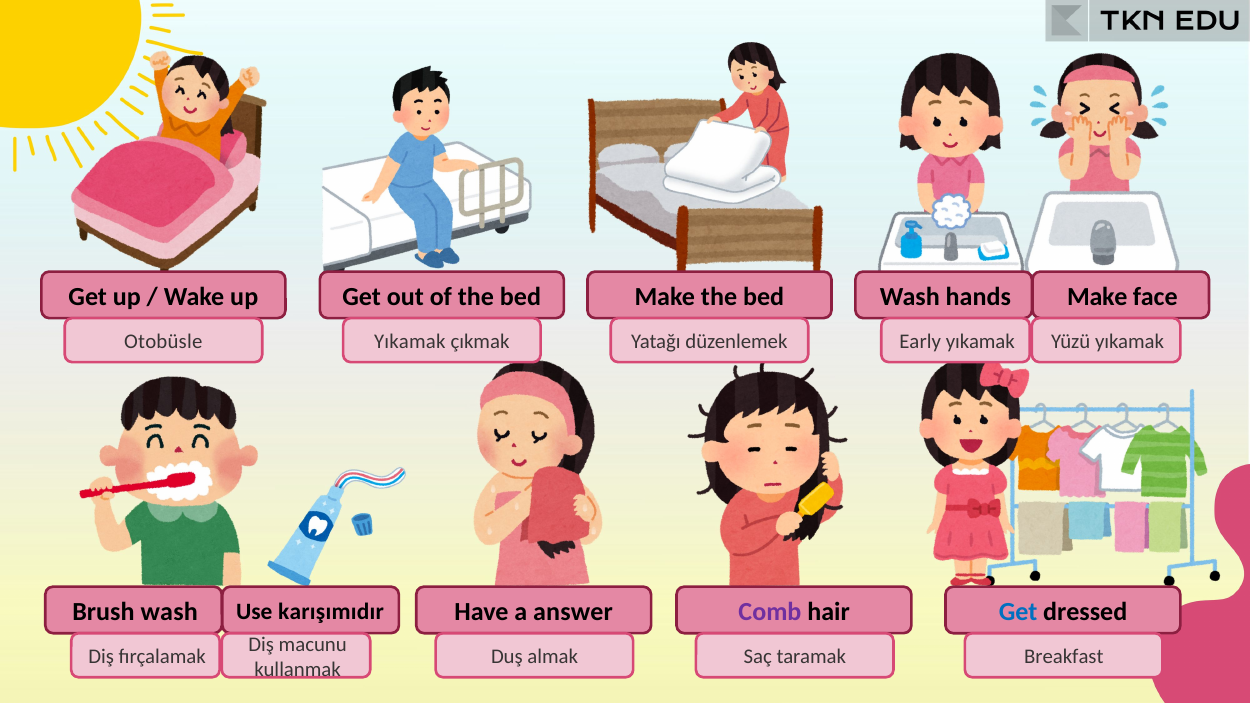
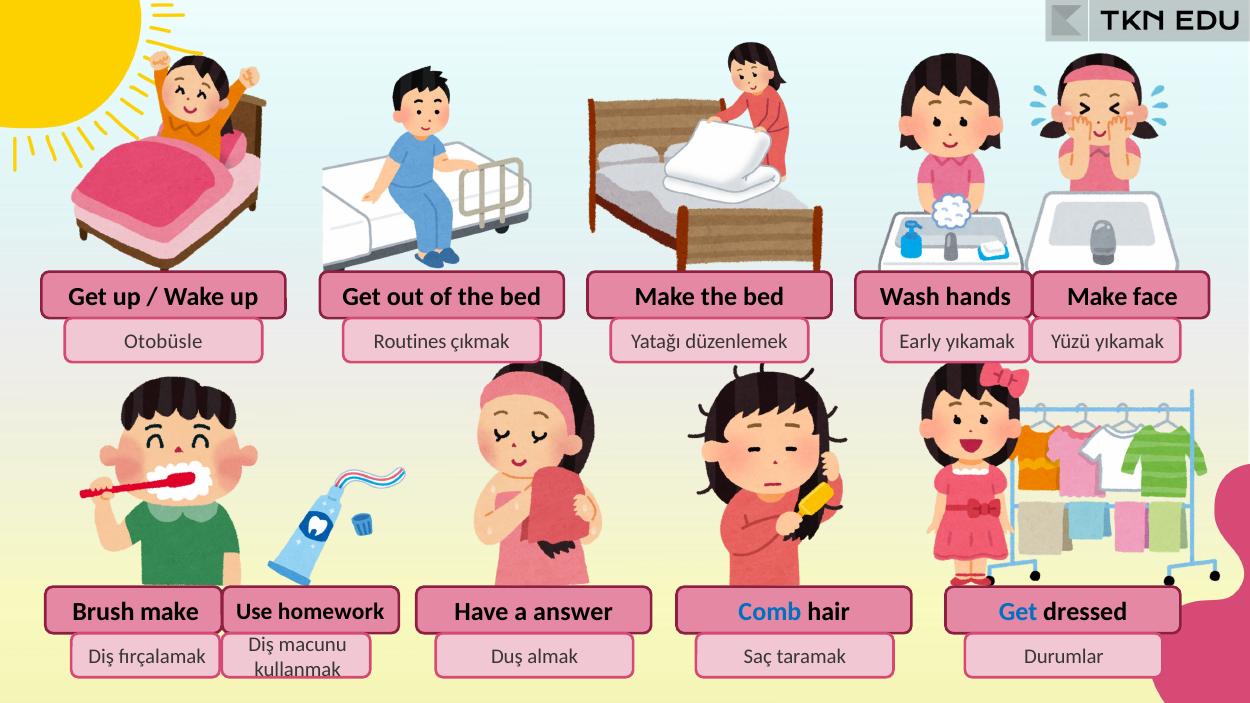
Yıkamak at (410, 342): Yıkamak -> Routines
Brush wash: wash -> make
Comb colour: purple -> blue
karışımıdır: karışımıdır -> homework
Breakfast: Breakfast -> Durumlar
